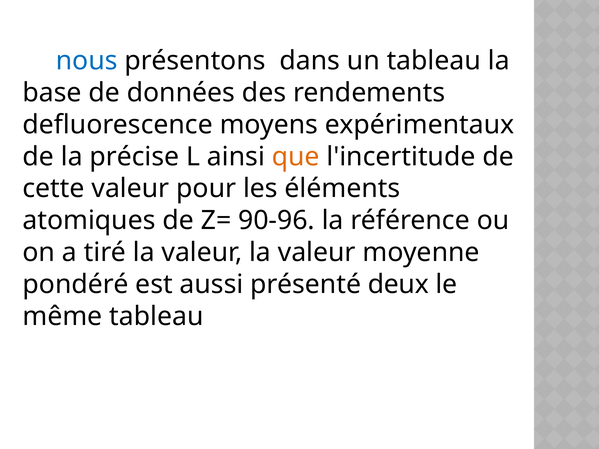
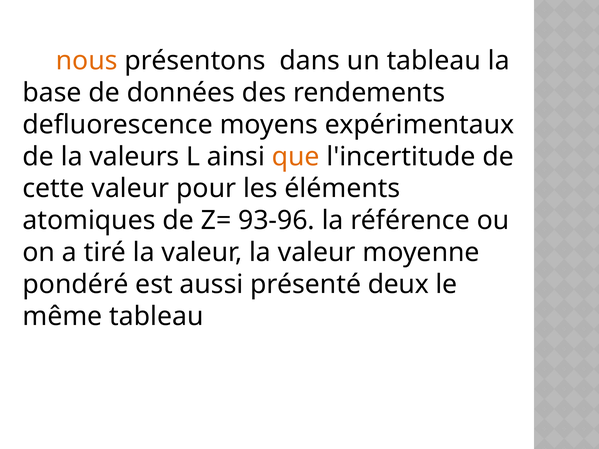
nous colour: blue -> orange
précise: précise -> valeurs
90-96: 90-96 -> 93-96
